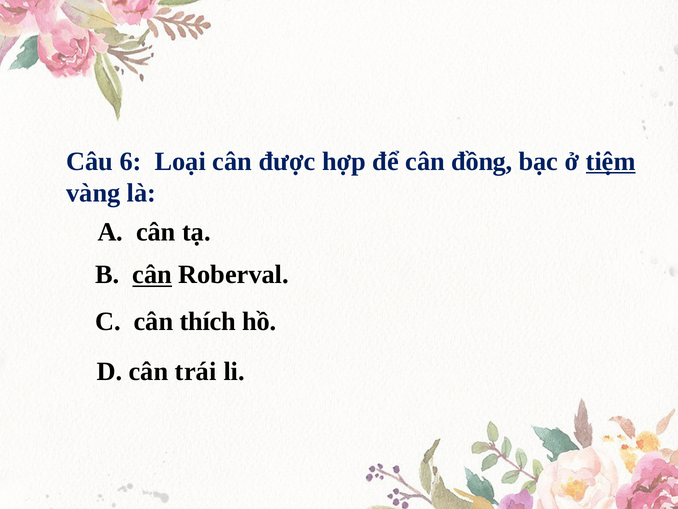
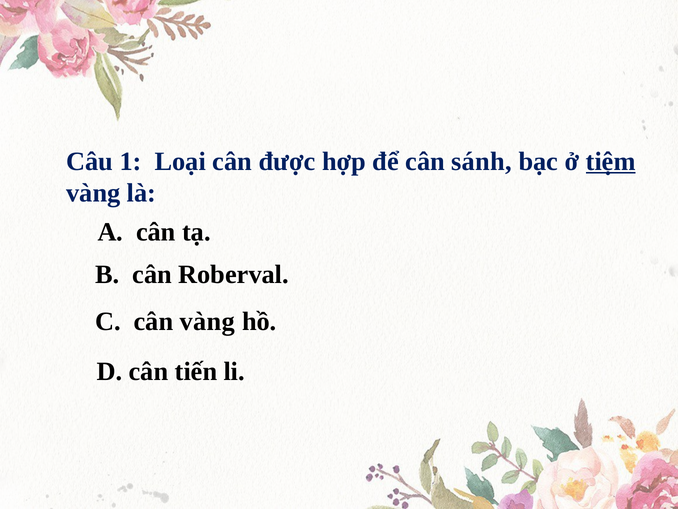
6: 6 -> 1
đồng: đồng -> sánh
cân at (152, 274) underline: present -> none
cân thích: thích -> vàng
trái: trái -> tiến
